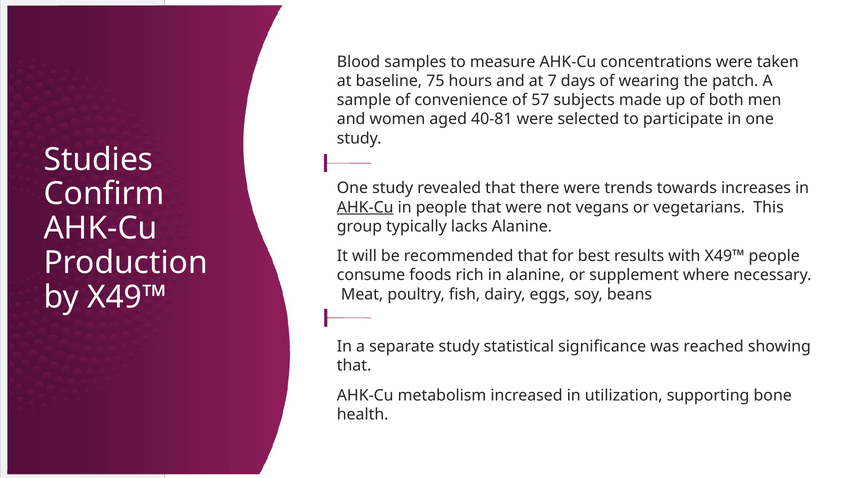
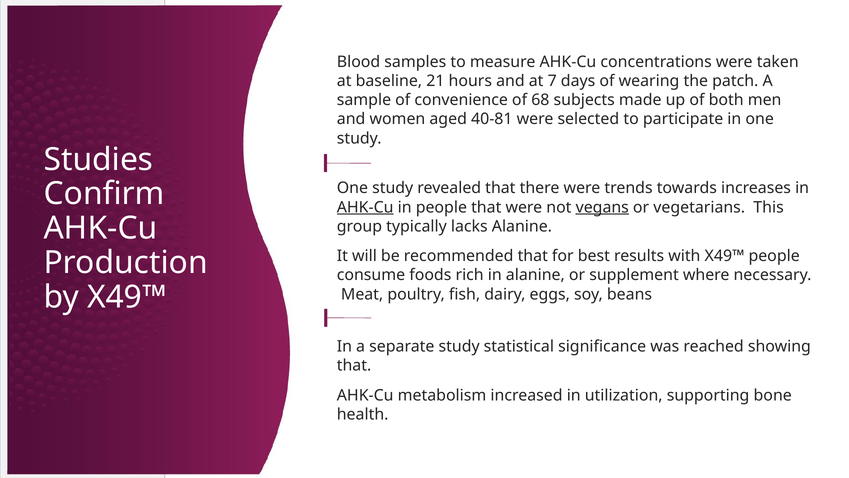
75: 75 -> 21
57: 57 -> 68
vegans underline: none -> present
